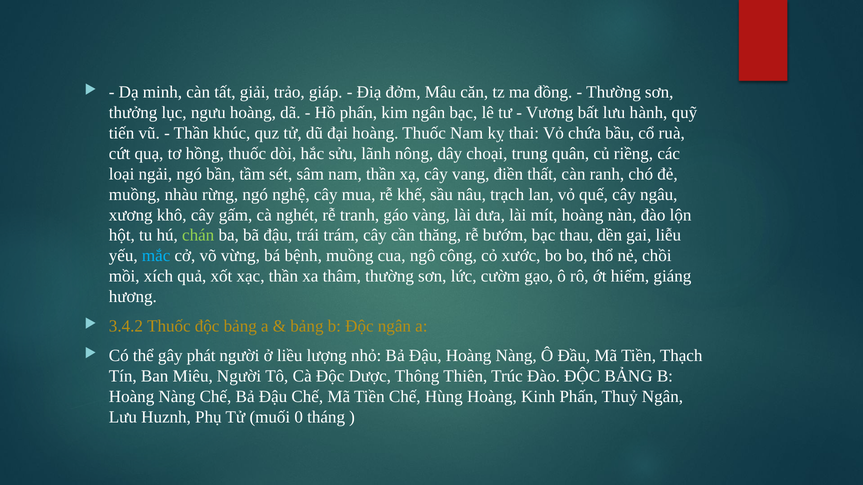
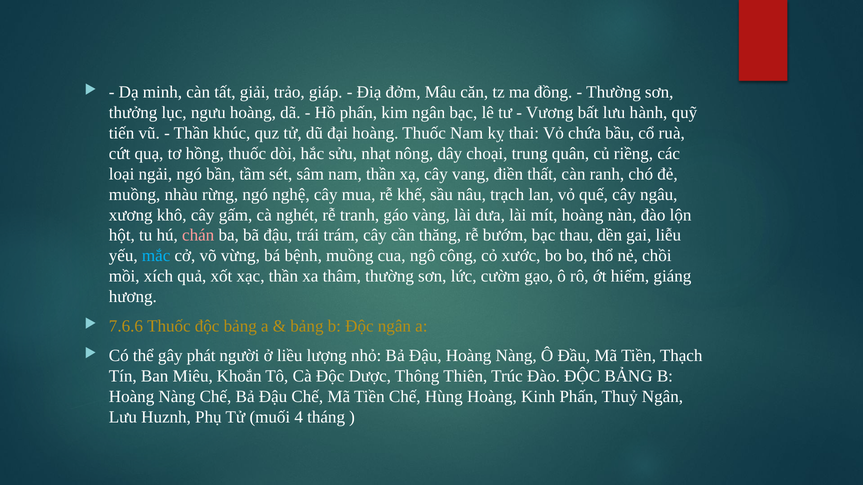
lãnh: lãnh -> nhạt
chán colour: light green -> pink
3.4.2: 3.4.2 -> 7.6.6
Miêu Người: Người -> Khoắn
0: 0 -> 4
